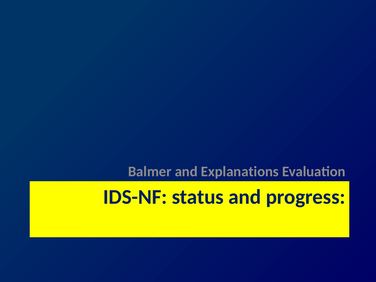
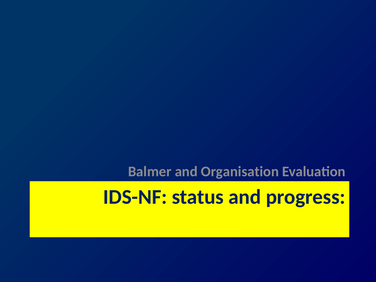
Explanations: Explanations -> Organisation
